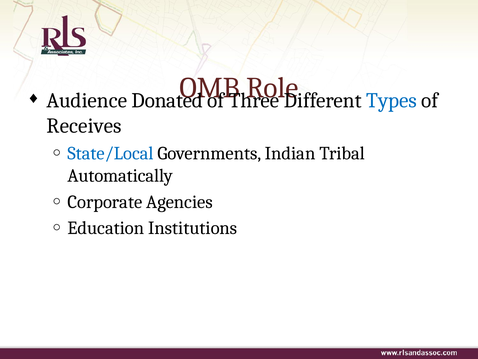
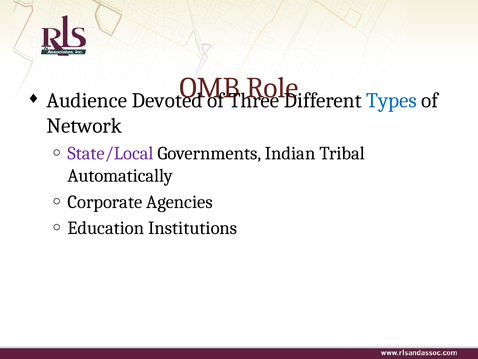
Donated: Donated -> Devoted
Receives: Receives -> Network
State/Local colour: blue -> purple
